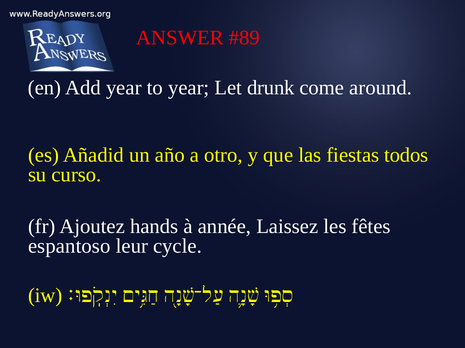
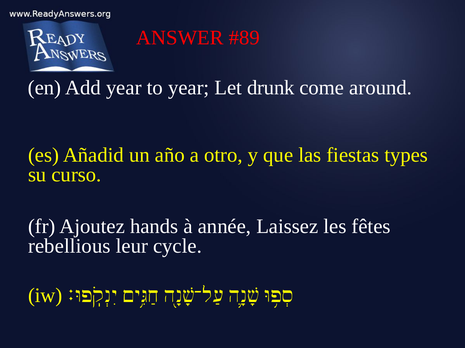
todos: todos -> types
espantoso: espantoso -> rebellious
